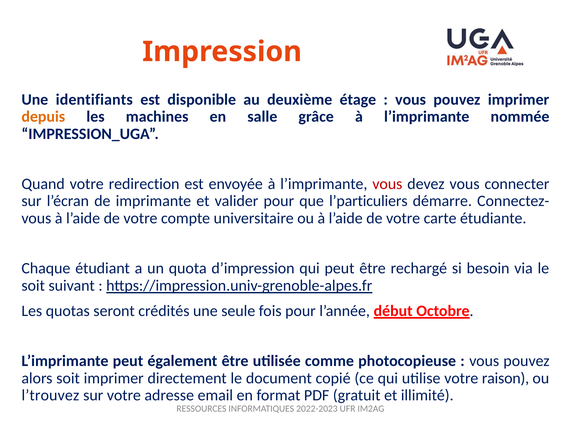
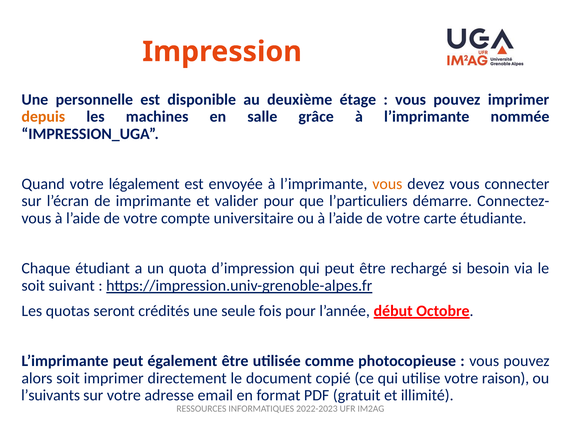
identifiants: identifiants -> personnelle
redirection: redirection -> légalement
vous at (387, 184) colour: red -> orange
l’trouvez: l’trouvez -> l’suivants
